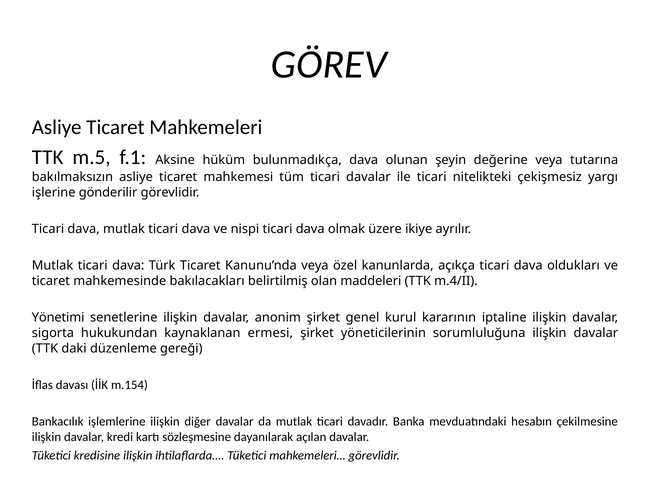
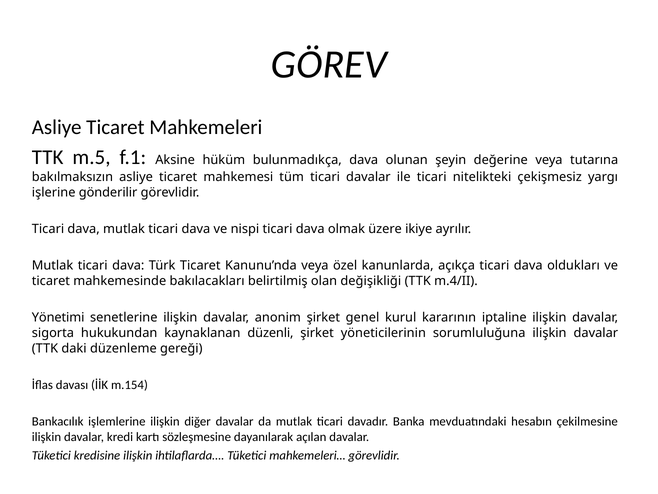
maddeleri: maddeleri -> değişikliği
ermesi: ermesi -> düzenli
